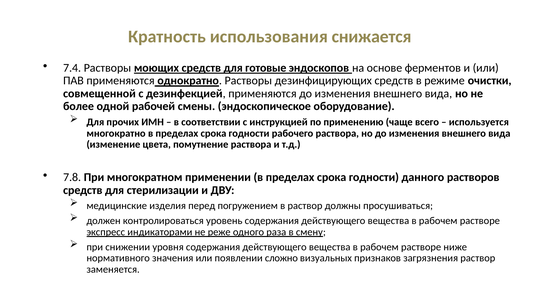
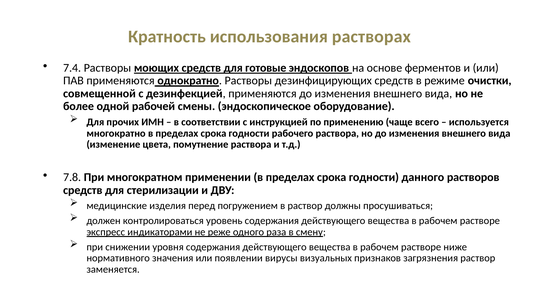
снижается: снижается -> растворах
сложно: сложно -> вирусы
